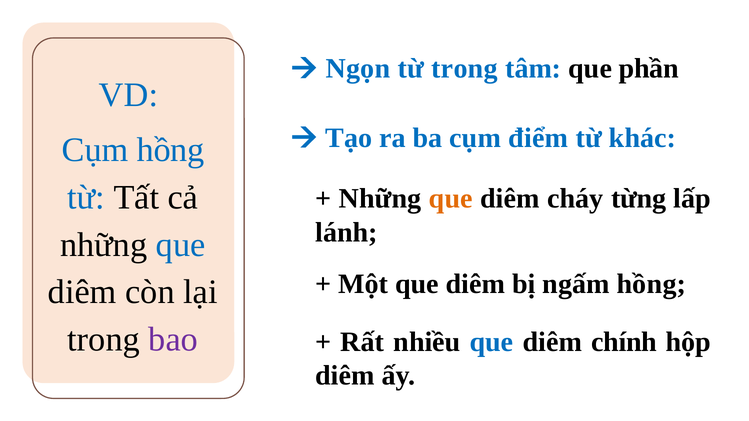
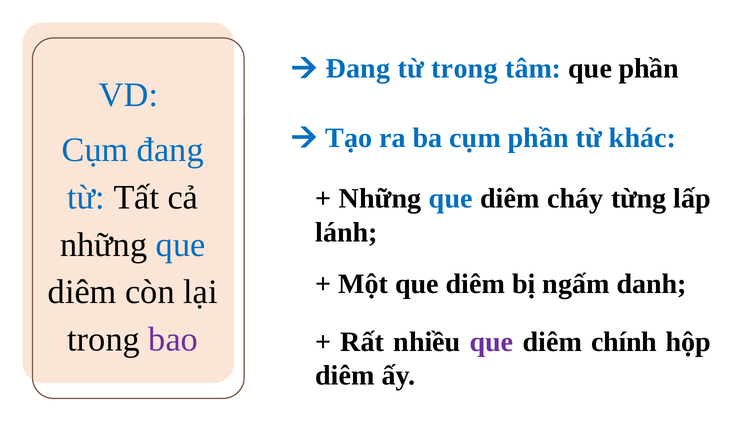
Ngọn at (358, 69): Ngọn -> Đang
cụm điểm: điểm -> phần
Cụm hồng: hồng -> đang
que at (451, 199) colour: orange -> blue
ngấm hồng: hồng -> danh
que at (492, 342) colour: blue -> purple
